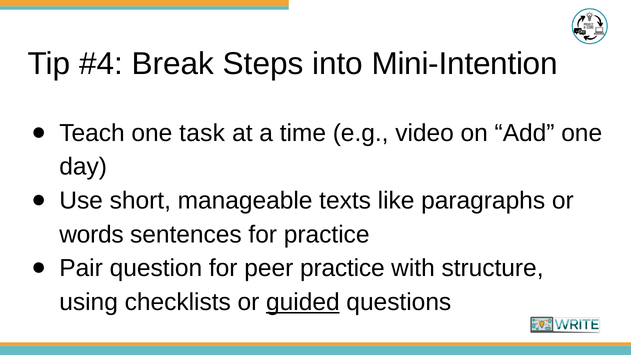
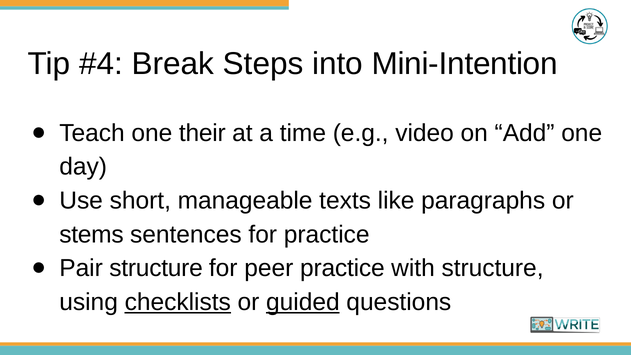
task: task -> their
words: words -> stems
Pair question: question -> structure
checklists underline: none -> present
